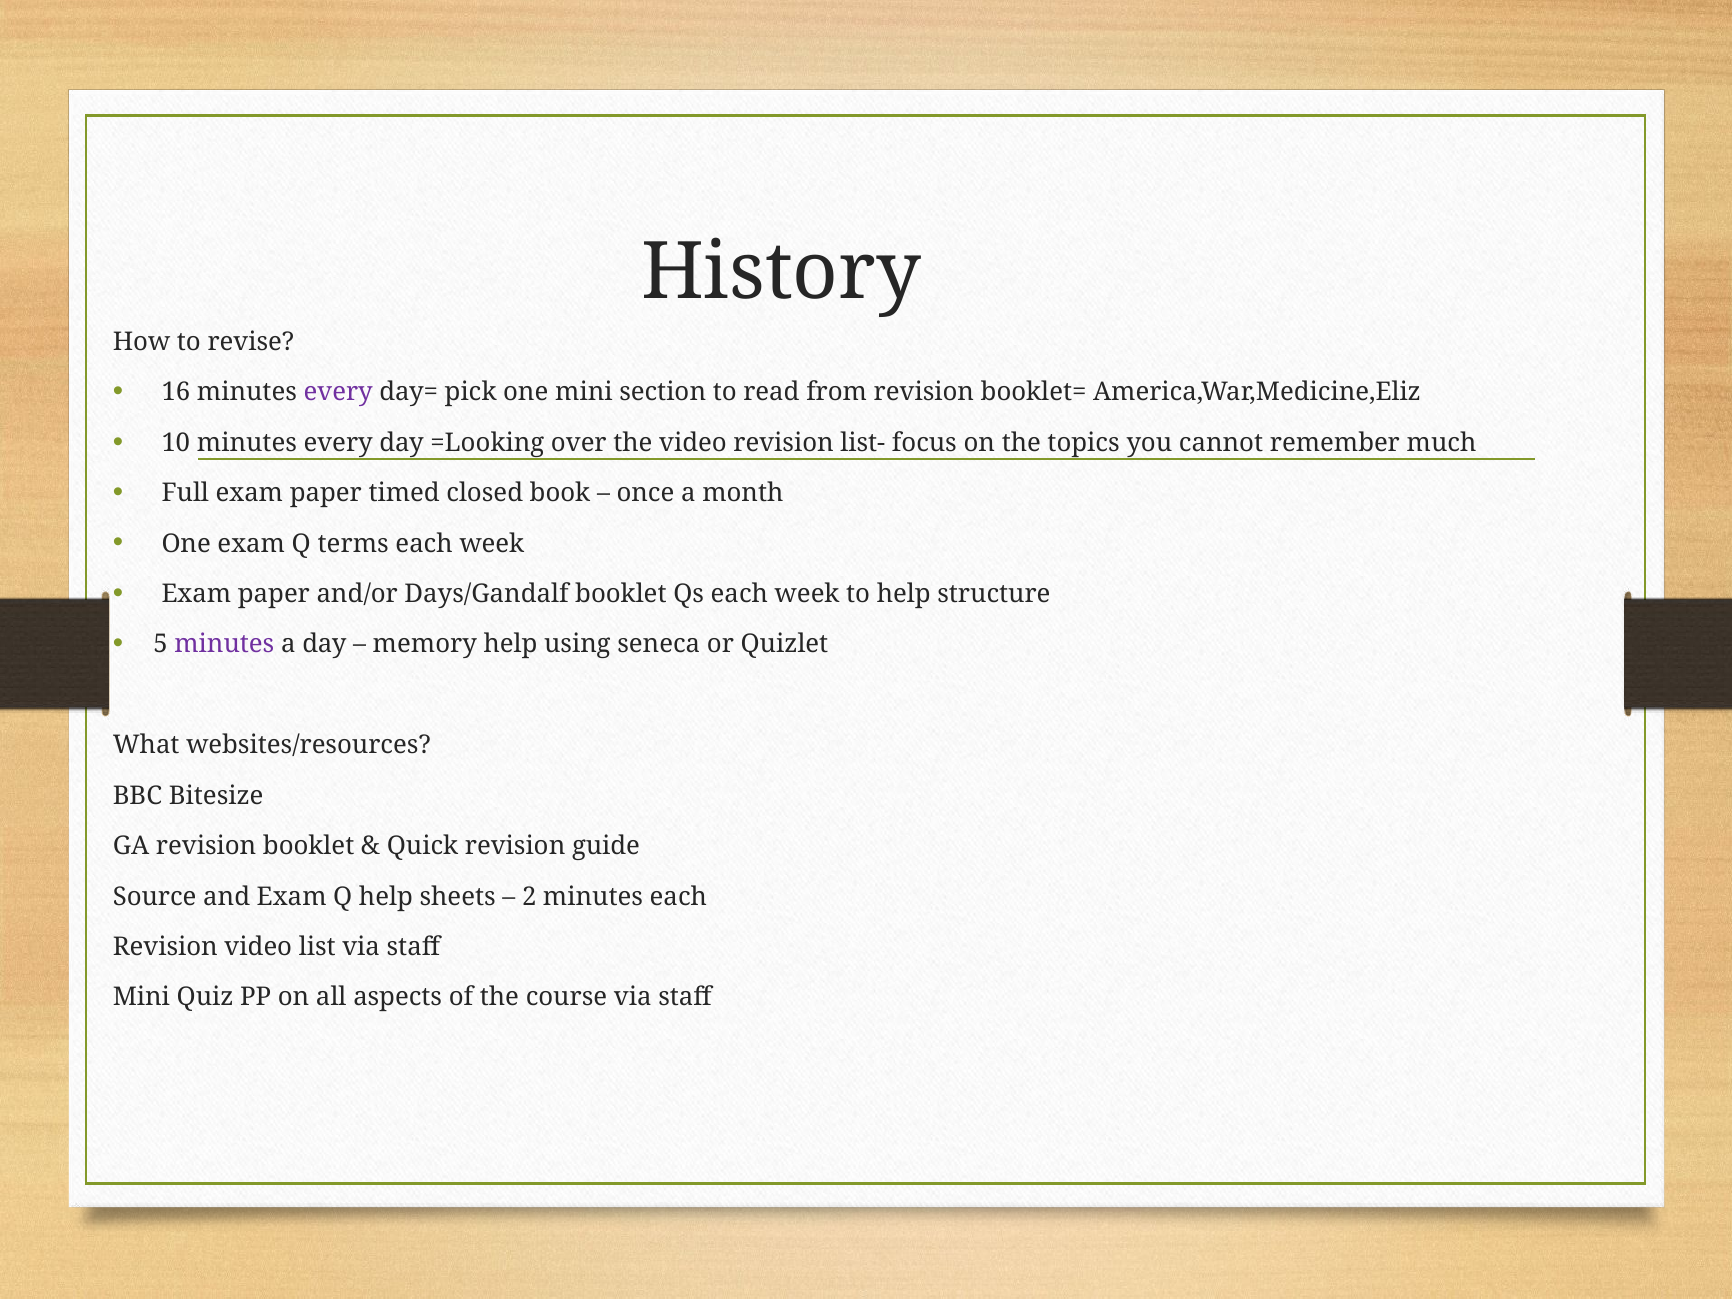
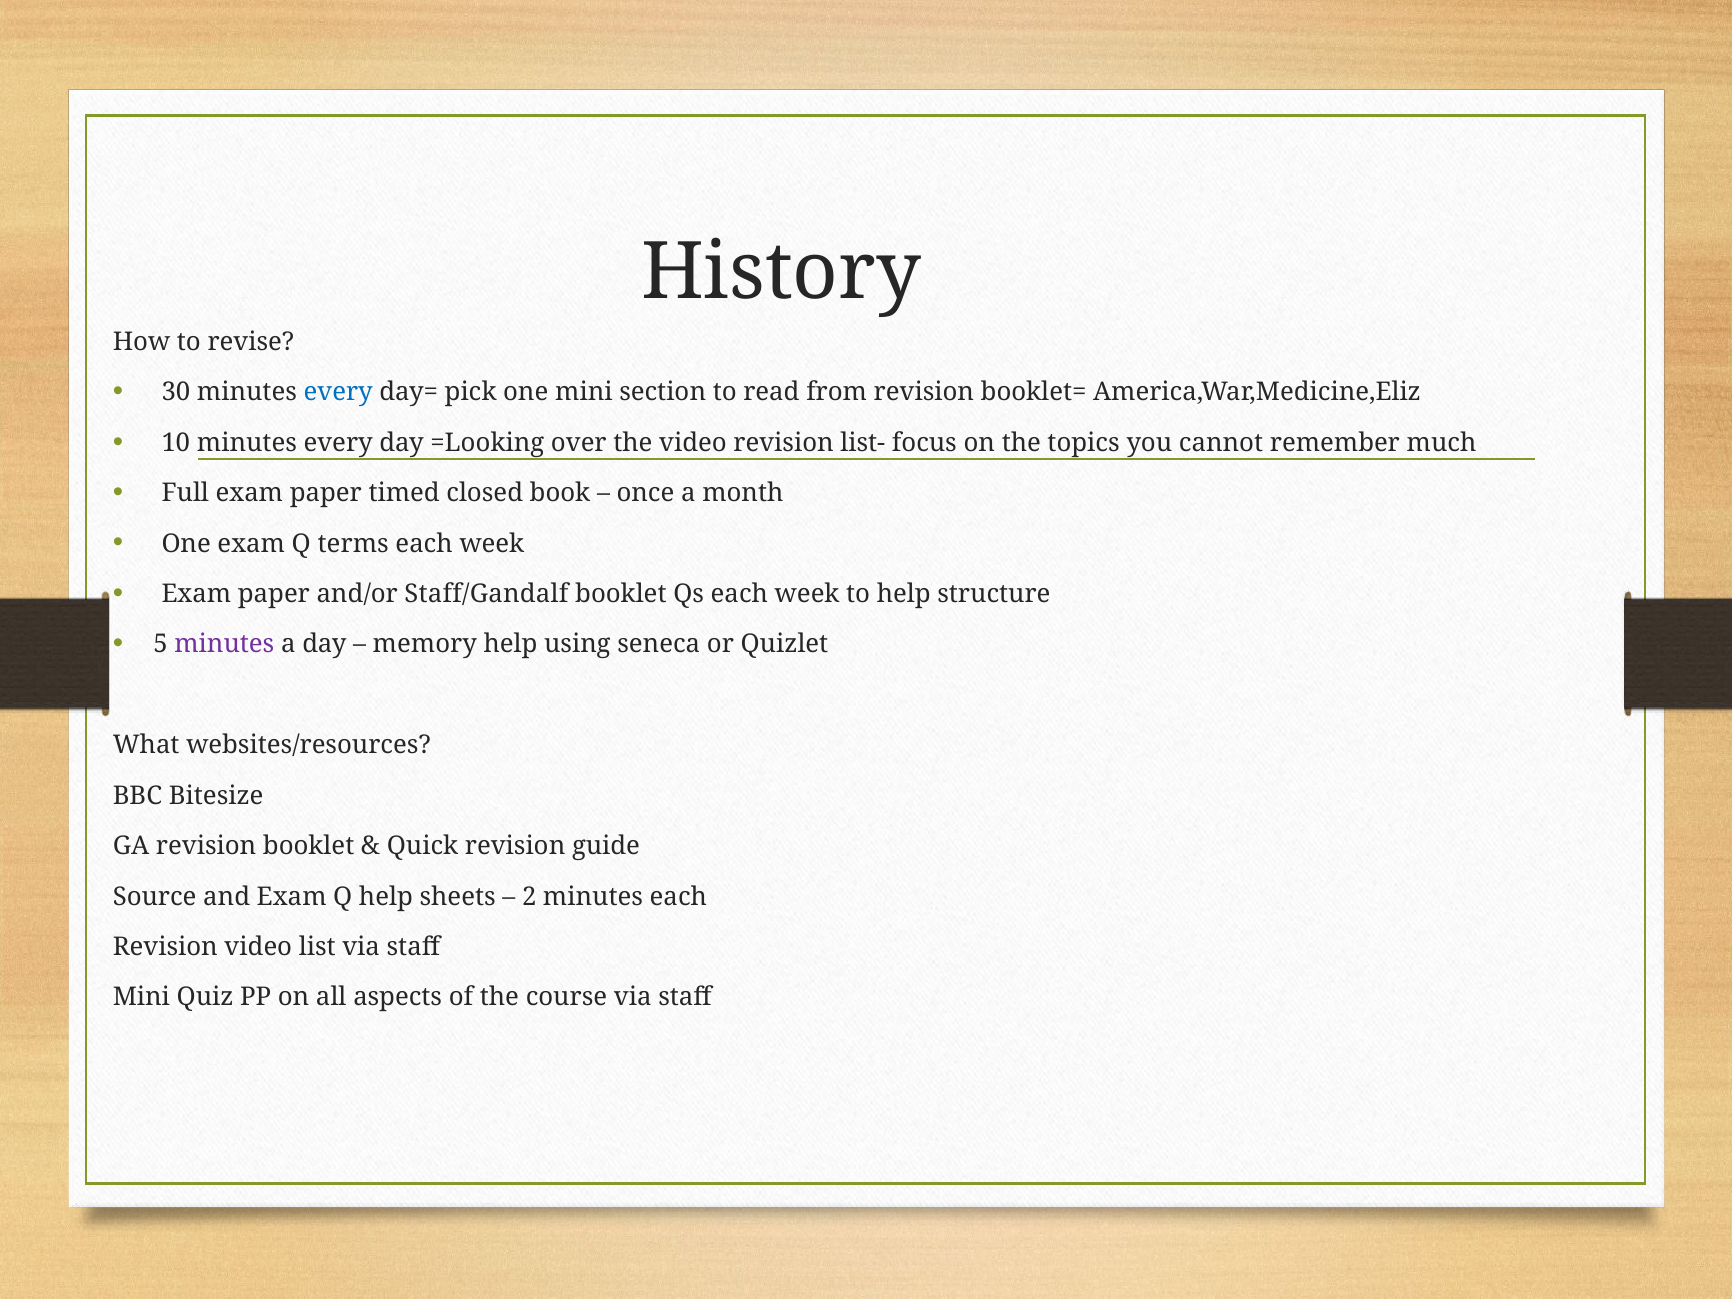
16: 16 -> 30
every at (338, 392) colour: purple -> blue
Days/Gandalf: Days/Gandalf -> Staff/Gandalf
